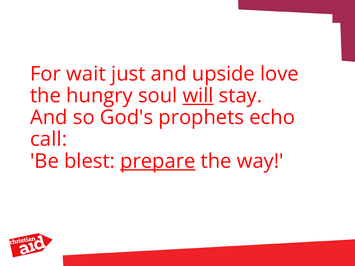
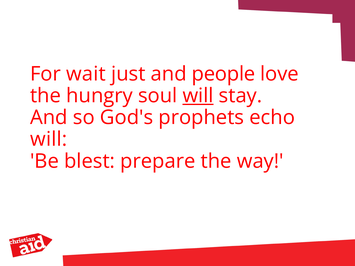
upside: upside -> people
call at (49, 139): call -> will
prepare underline: present -> none
